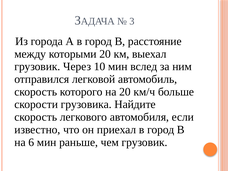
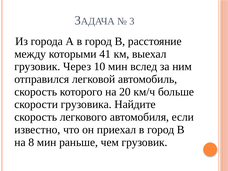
которыми 20: 20 -> 41
6: 6 -> 8
